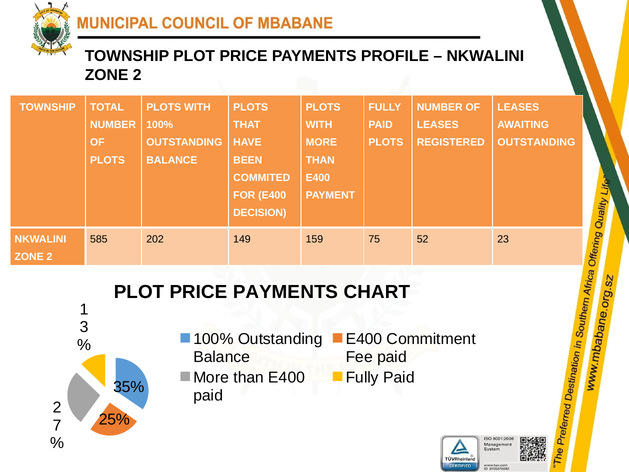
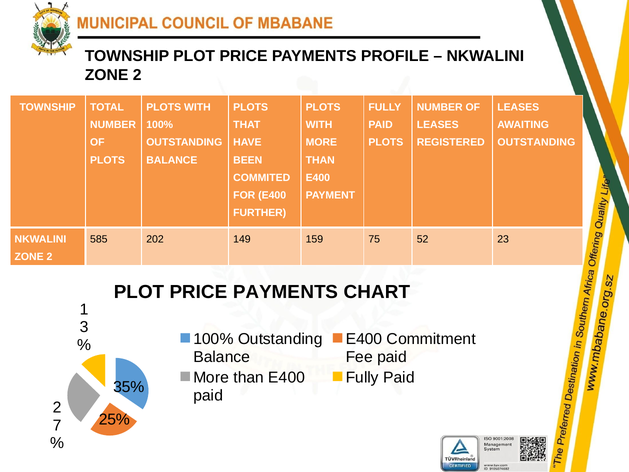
DECISION: DECISION -> FURTHER
